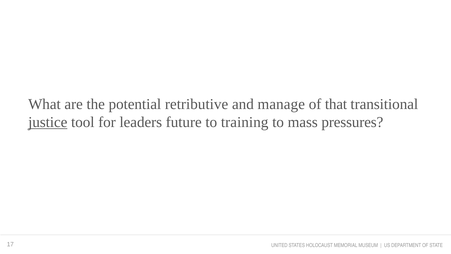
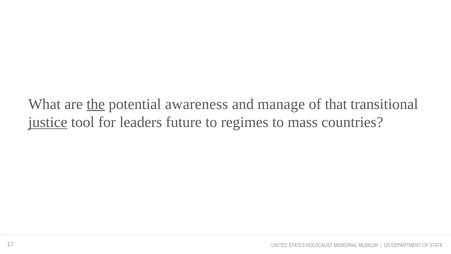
the underline: none -> present
retributive: retributive -> awareness
training: training -> regimes
pressures: pressures -> countries
